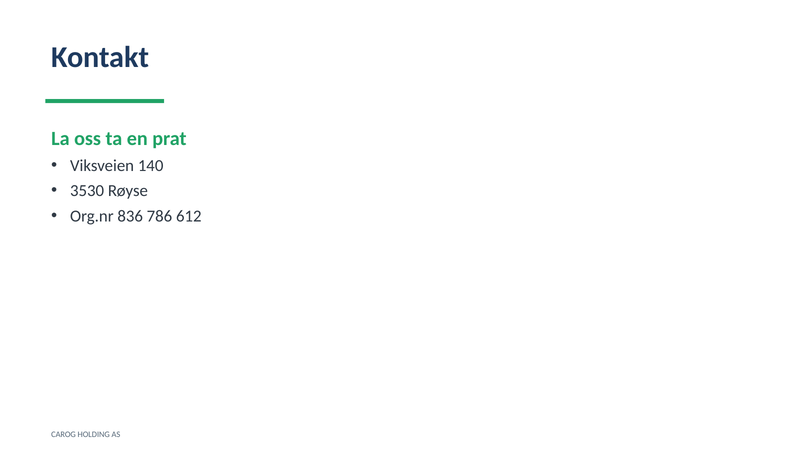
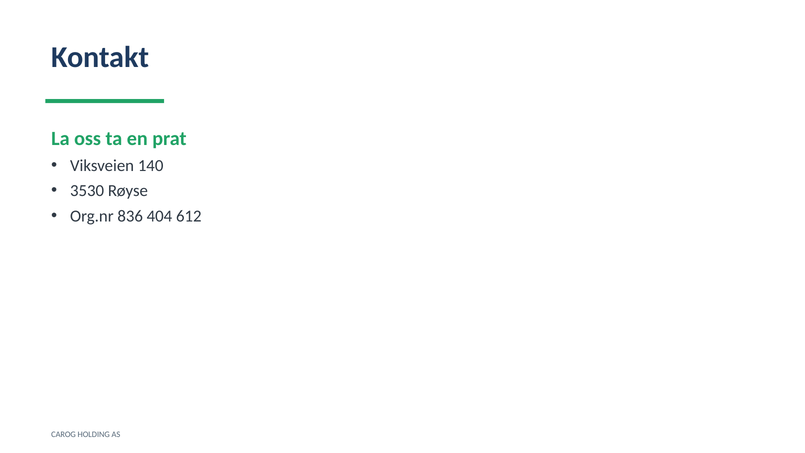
786: 786 -> 404
